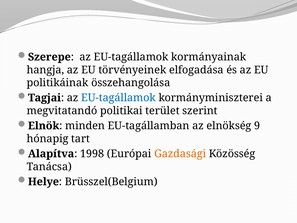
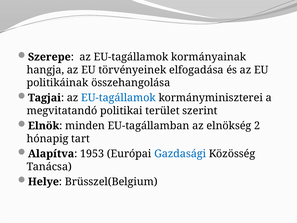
9: 9 -> 2
1998: 1998 -> 1953
Gazdasági colour: orange -> blue
